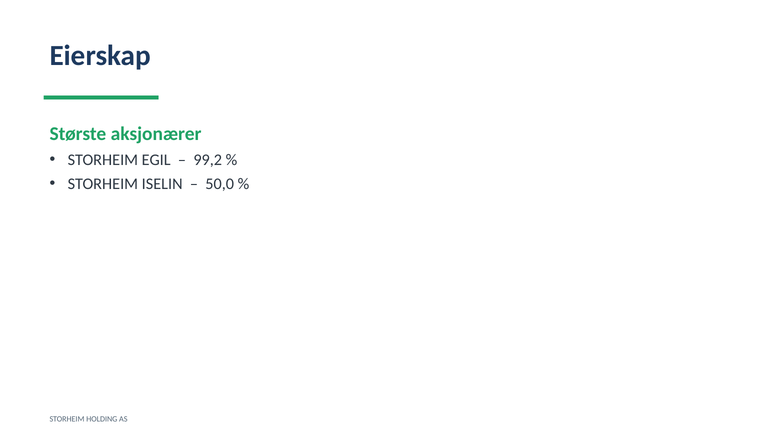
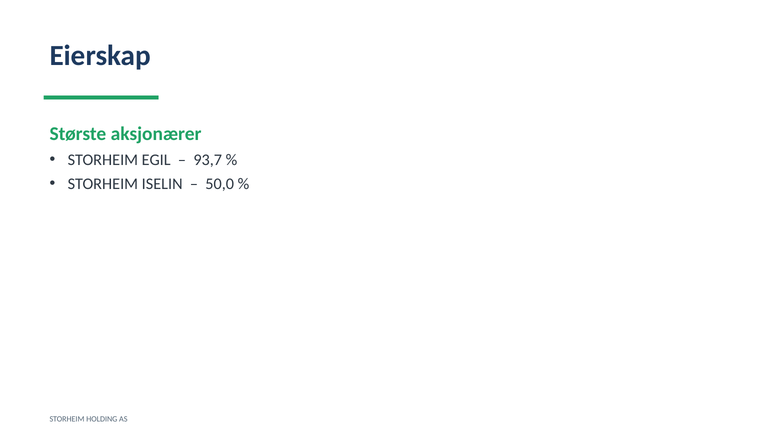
99,2: 99,2 -> 93,7
